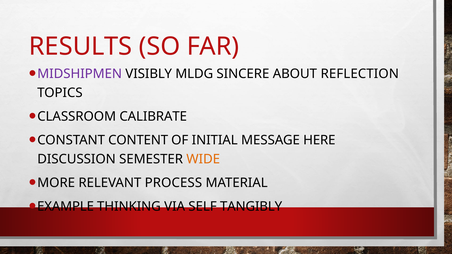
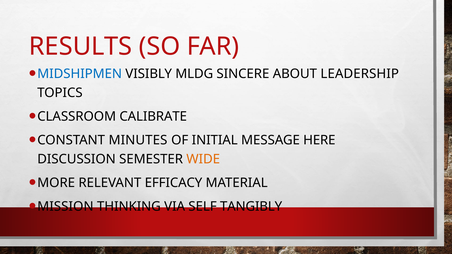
MIDSHIPMEN colour: purple -> blue
REFLECTION: REFLECTION -> LEADERSHIP
CONTENT: CONTENT -> MINUTES
PROCESS: PROCESS -> EFFICACY
EXAMPLE: EXAMPLE -> MISSION
